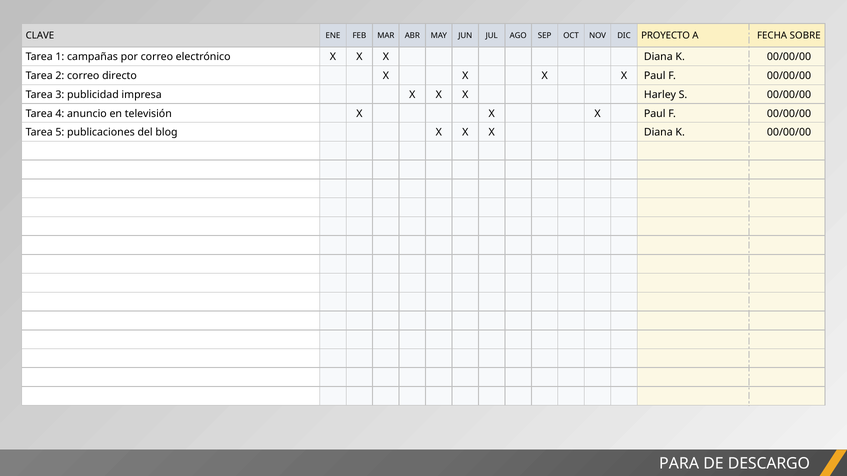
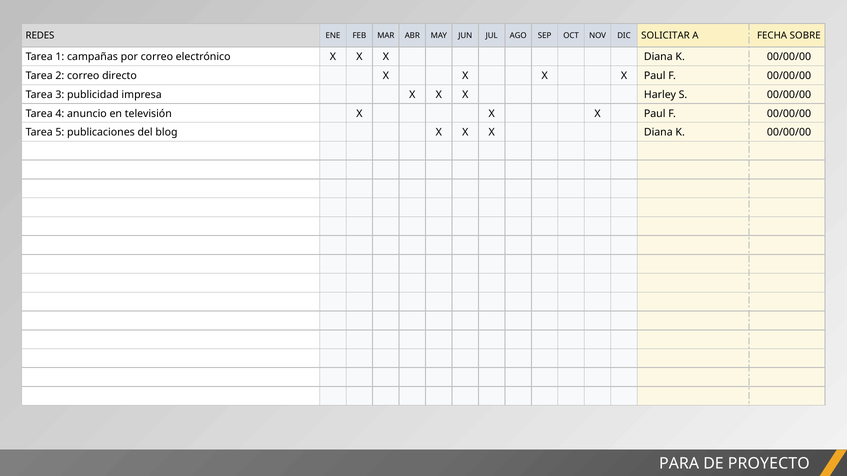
CLAVE: CLAVE -> REDES
PROYECTO: PROYECTO -> SOLICITAR
DESCARGO: DESCARGO -> PROYECTO
